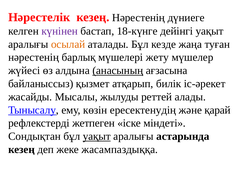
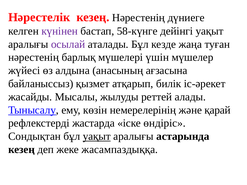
18-күнге: 18-күнге -> 58-күнге
осылай colour: orange -> purple
жету: жету -> үшін
анасының underline: present -> none
ересектенудің: ересектенудің -> немерелерінің
жетпеген: жетпеген -> жастарда
міндеті: міндеті -> өндіріс
